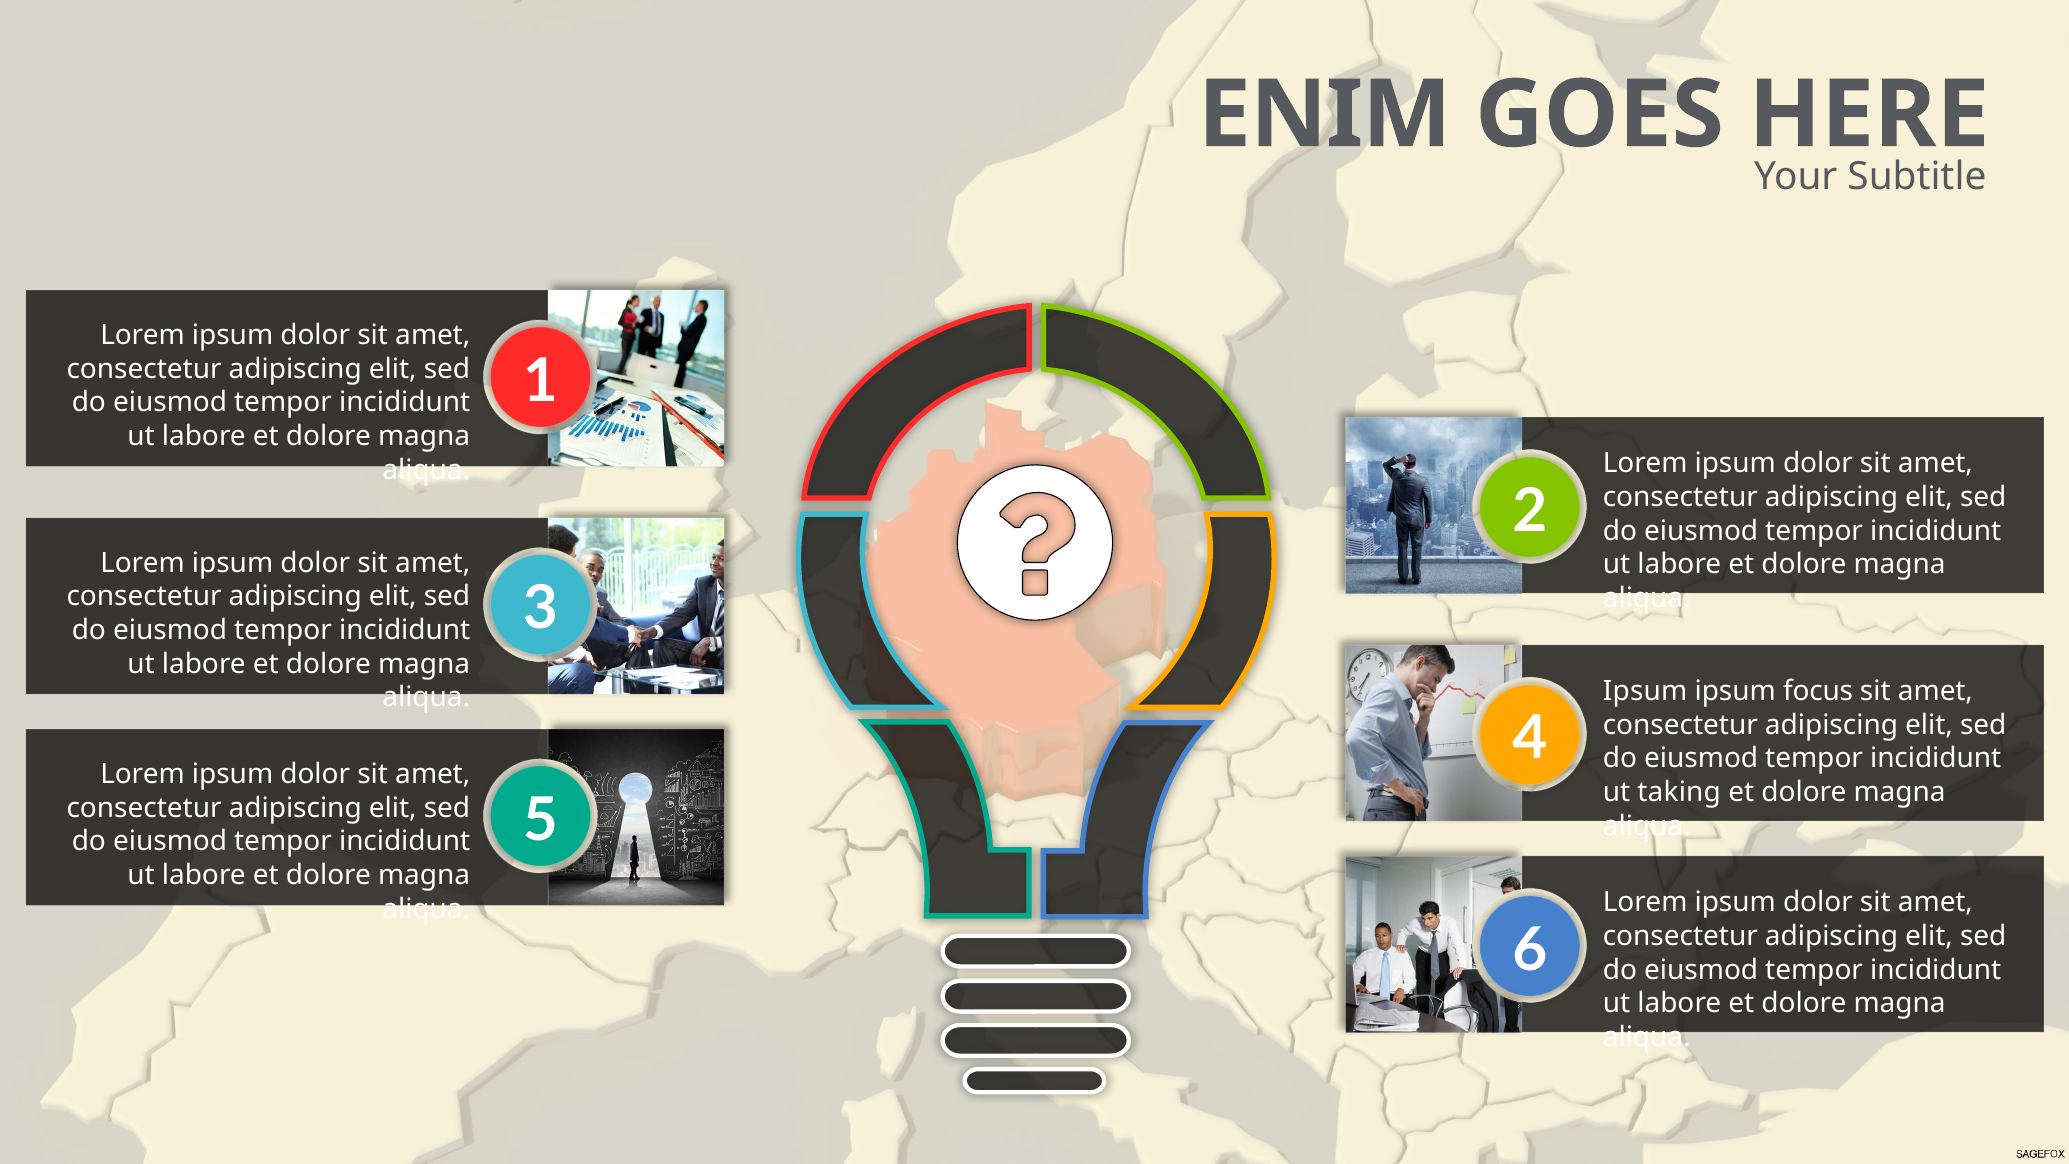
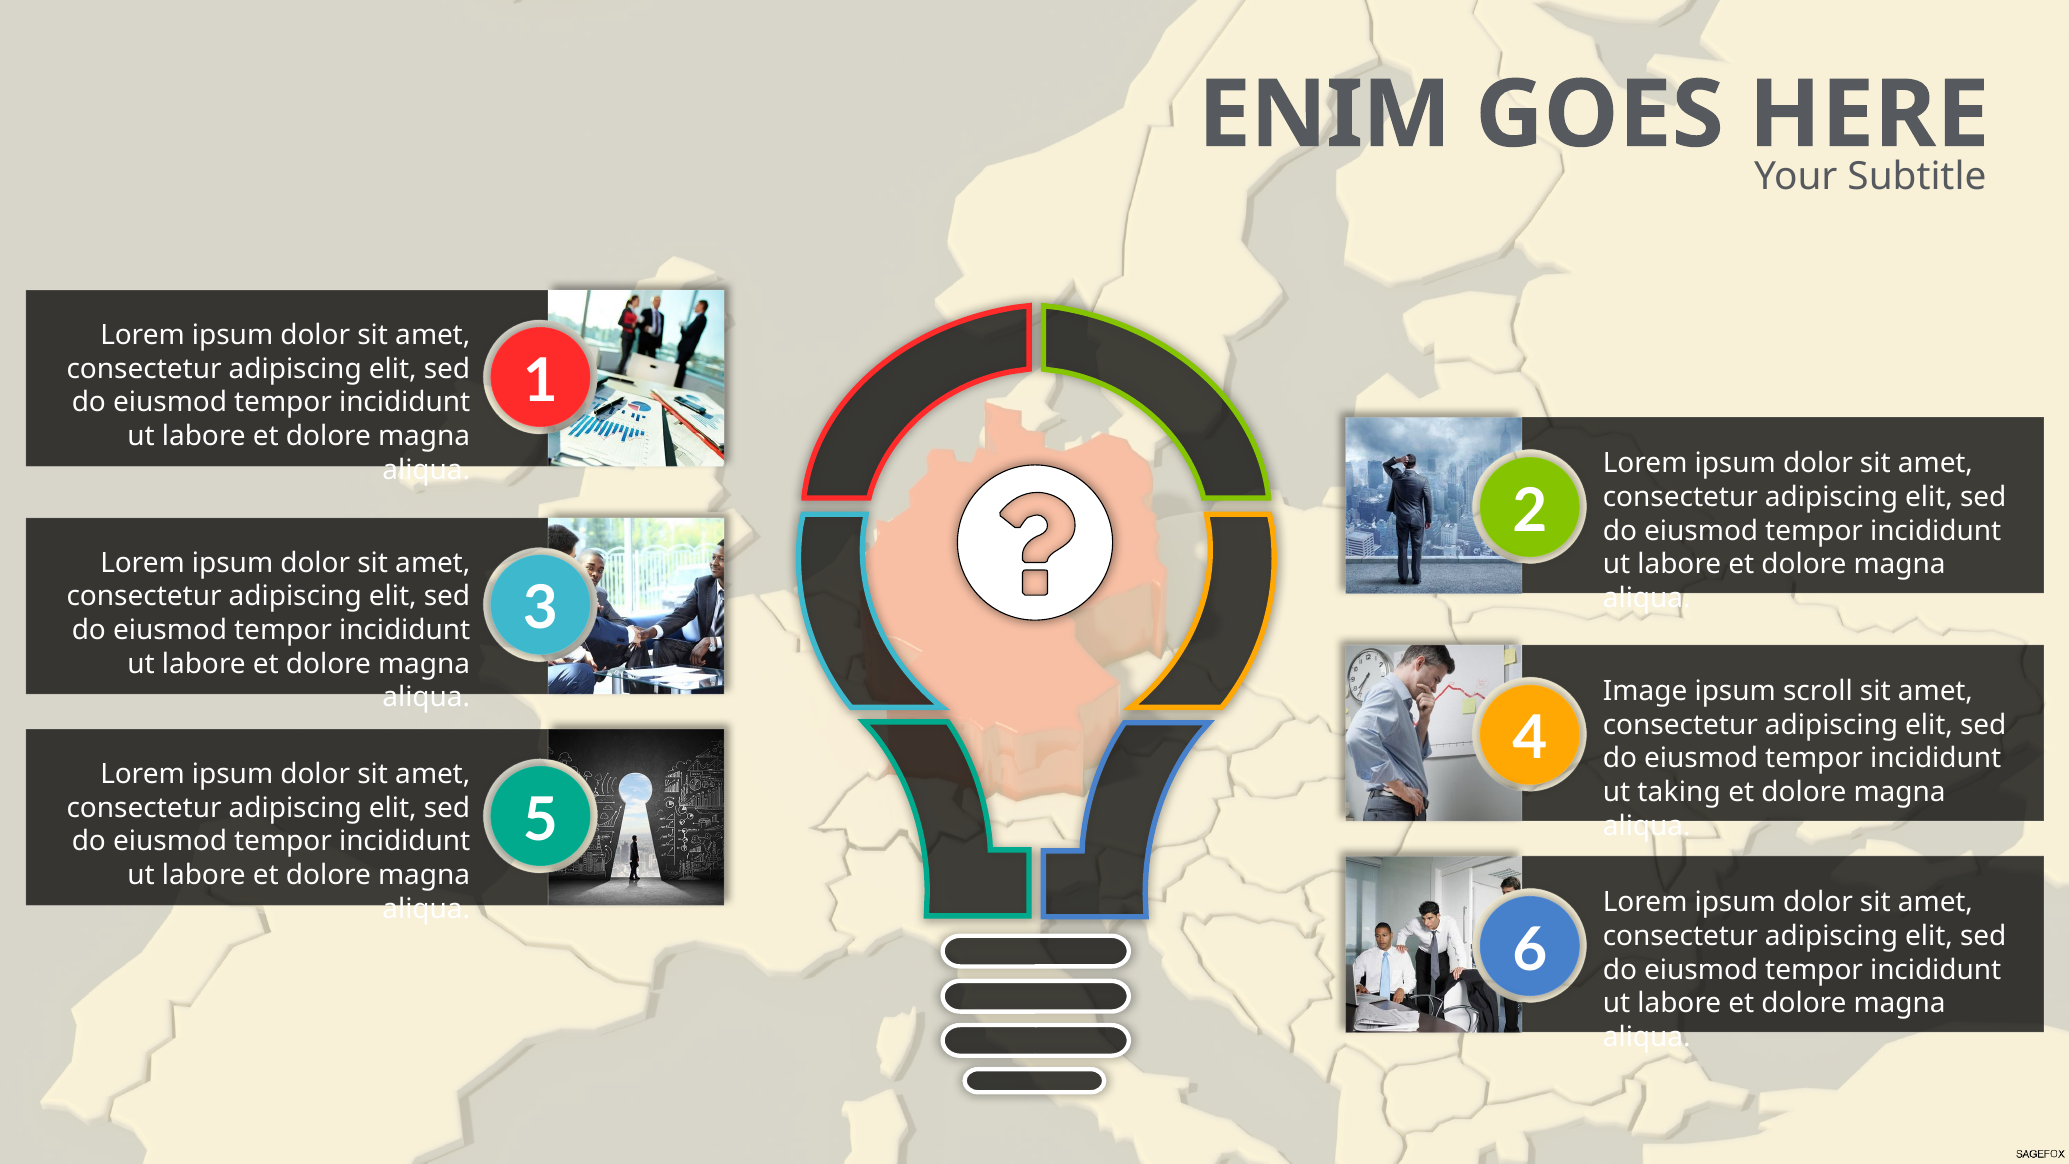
Ipsum at (1645, 691): Ipsum -> Image
focus: focus -> scroll
